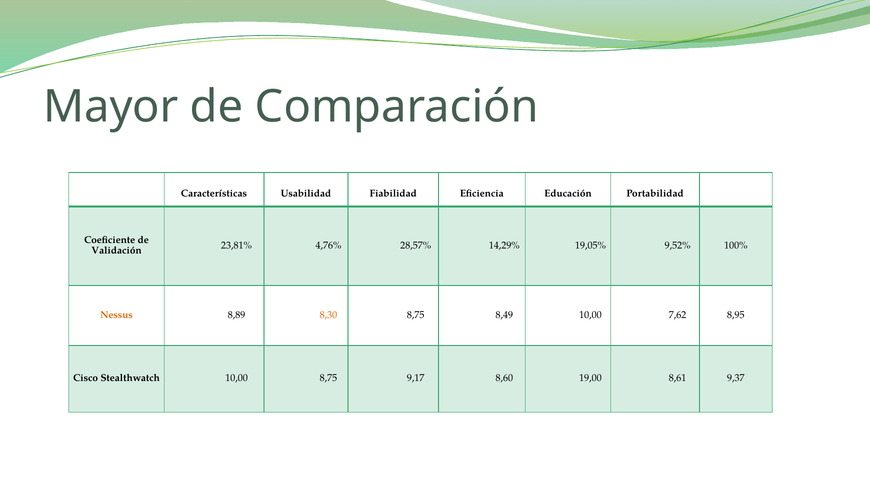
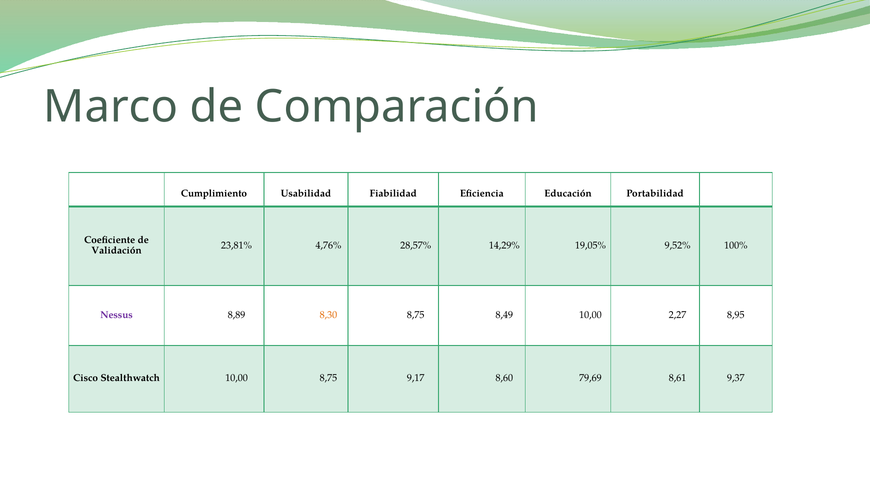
Mayor: Mayor -> Marco
Características: Características -> Cumplimiento
Nessus colour: orange -> purple
7,62: 7,62 -> 2,27
19,00: 19,00 -> 79,69
